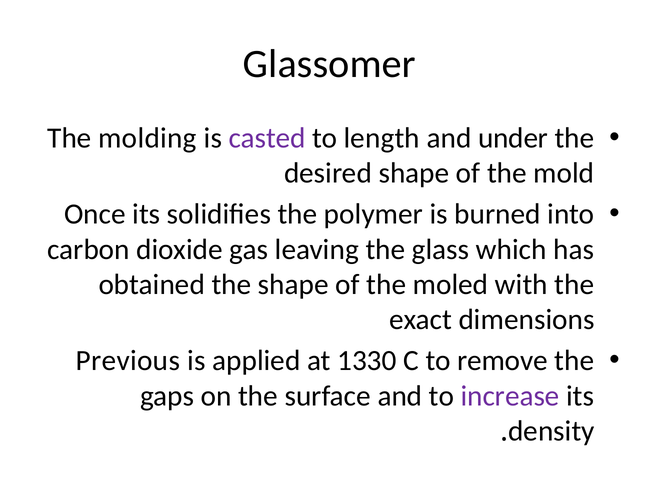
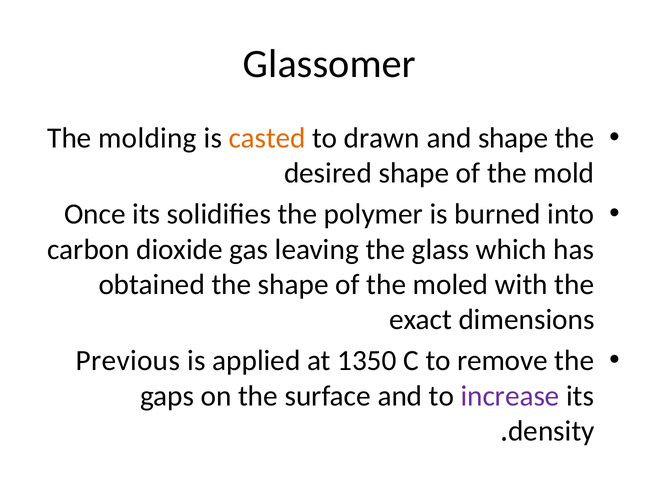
casted colour: purple -> orange
length: length -> drawn
and under: under -> shape
1330: 1330 -> 1350
